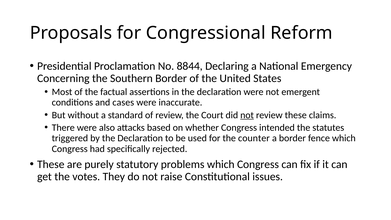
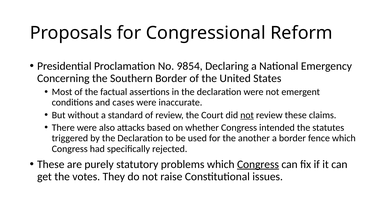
8844: 8844 -> 9854
counter: counter -> another
Congress at (258, 164) underline: none -> present
